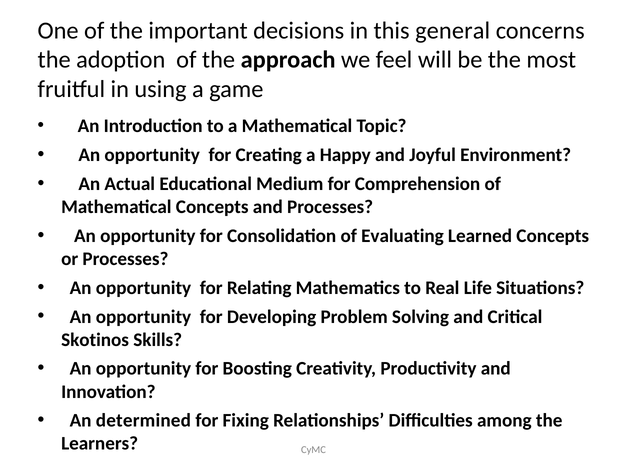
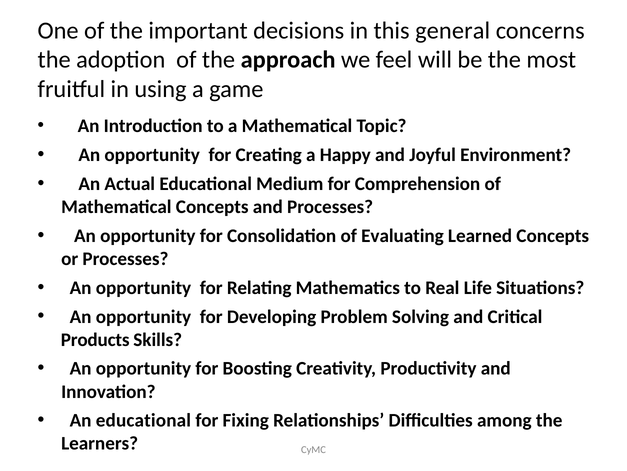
Skotinos: Skotinos -> Products
An determined: determined -> educational
